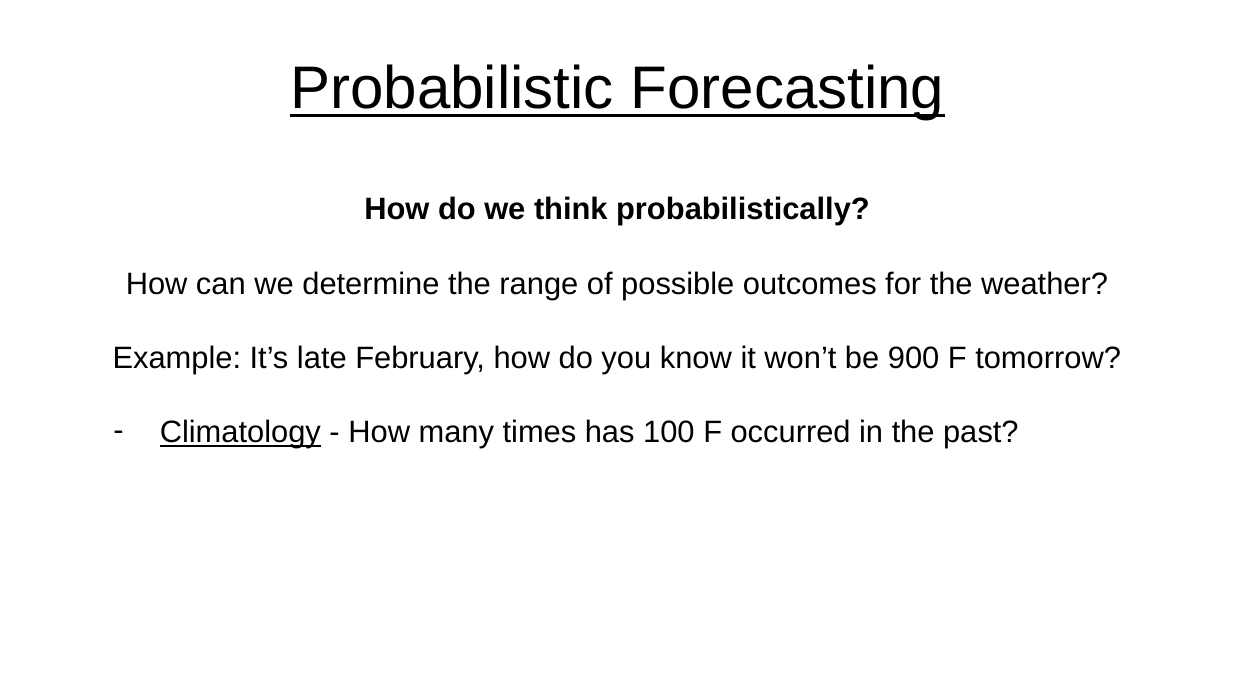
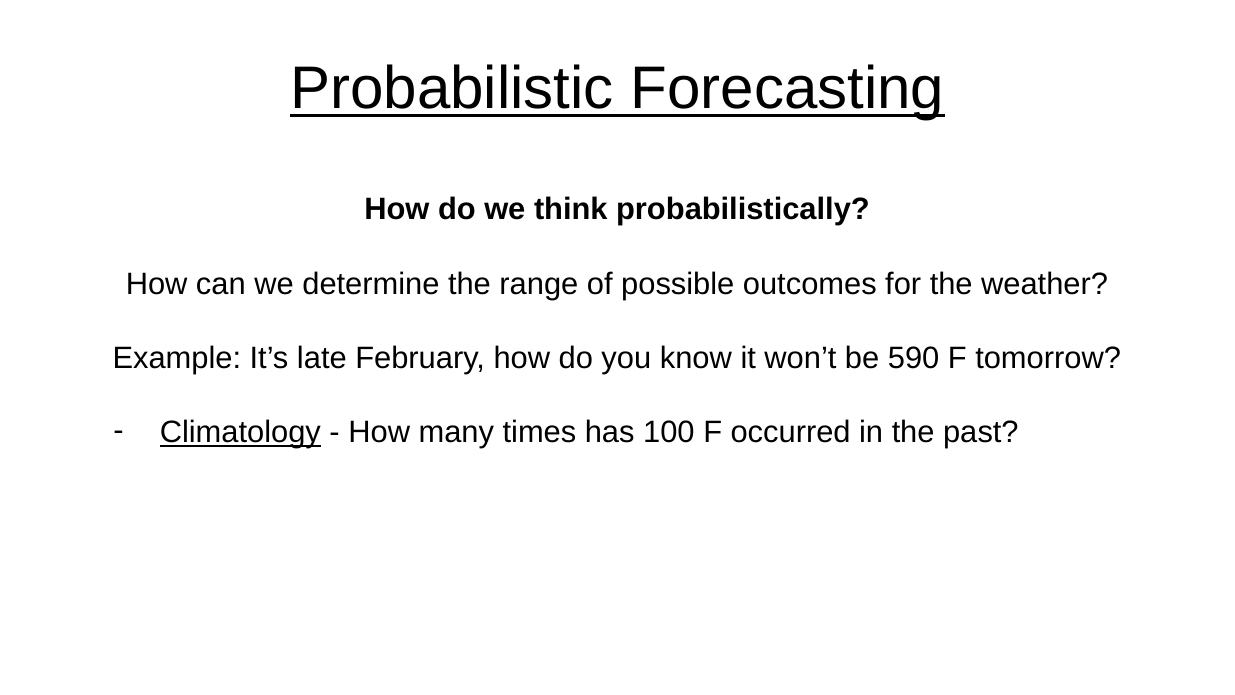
900: 900 -> 590
